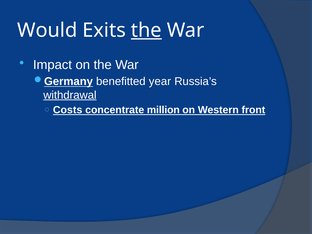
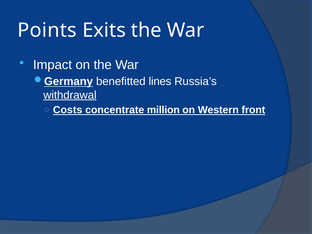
Would: Would -> Points
the at (146, 30) underline: present -> none
year: year -> lines
